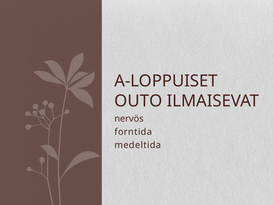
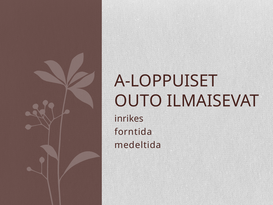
nervös: nervös -> inrikes
